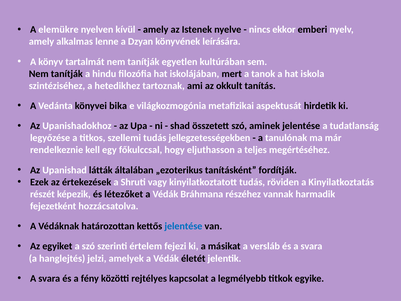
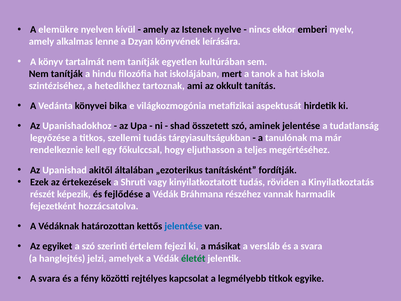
jellegzetességekben: jellegzetességekben -> tárgyiasultságukban
látták: látták -> akitől
létezőket: létezőket -> fejlődése
életét colour: black -> green
